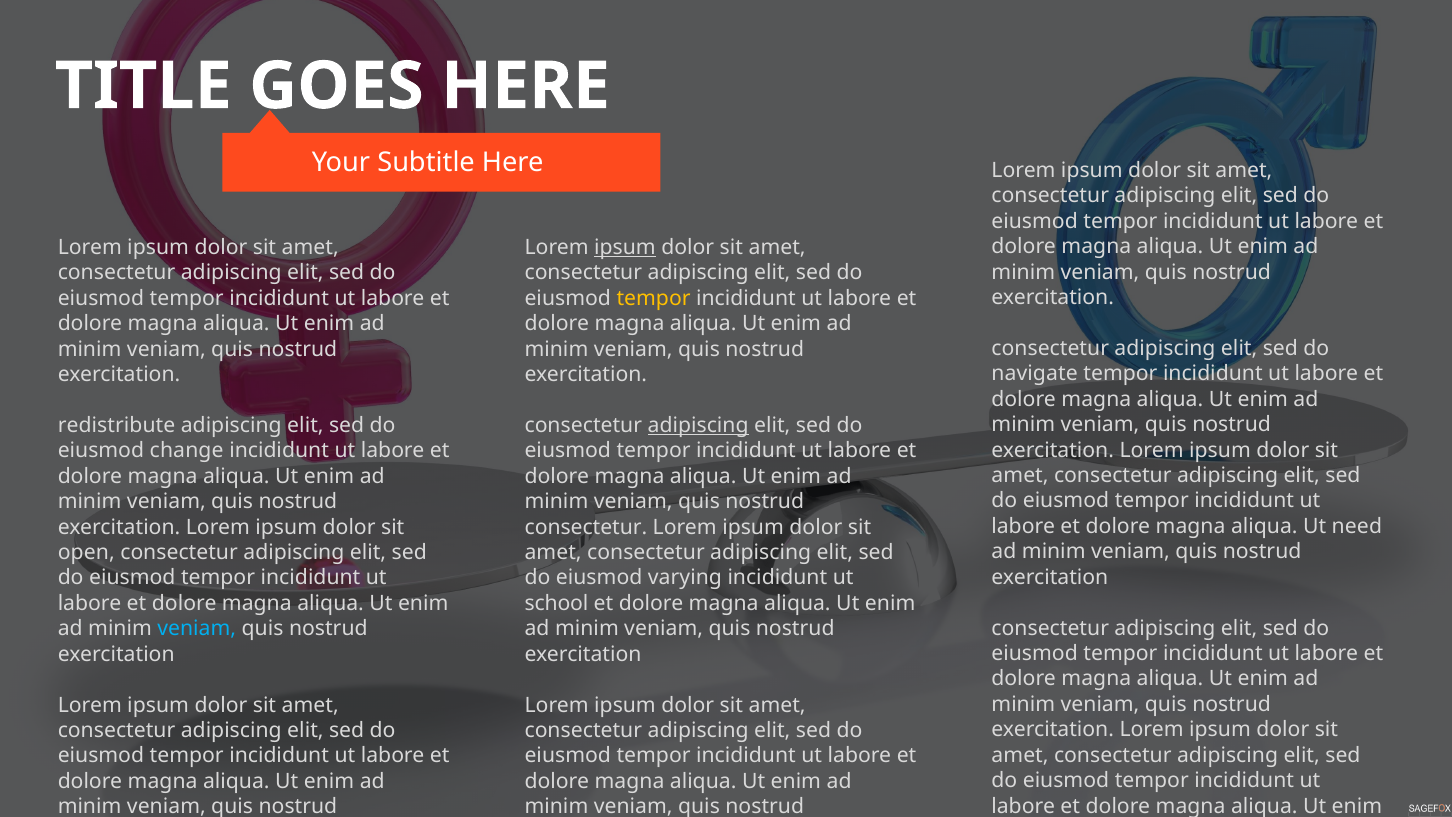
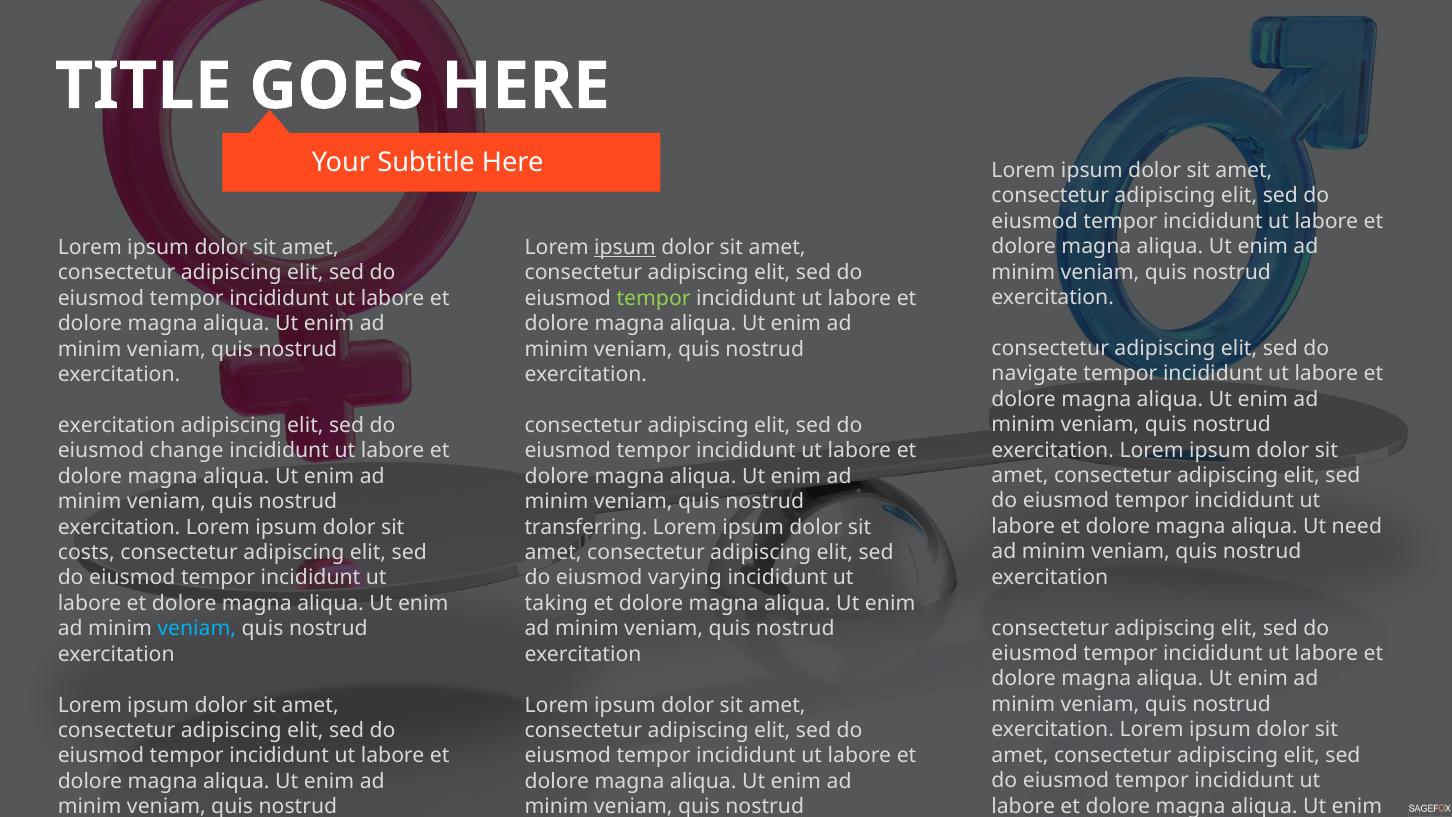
tempor at (654, 298) colour: yellow -> light green
redistribute at (117, 425): redistribute -> exercitation
adipiscing at (698, 425) underline: present -> none
consectetur at (586, 527): consectetur -> transferring
open: open -> costs
school: school -> taking
